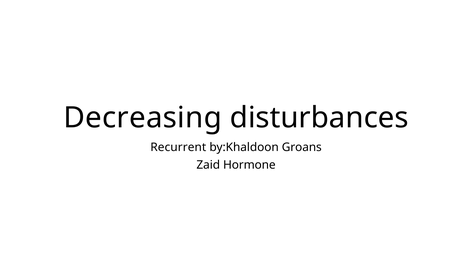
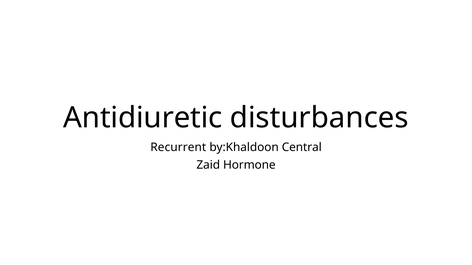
Decreasing: Decreasing -> Antidiuretic
Groans: Groans -> Central
